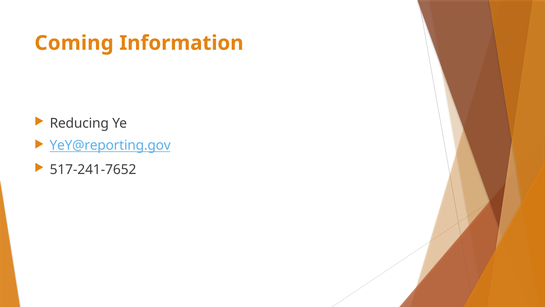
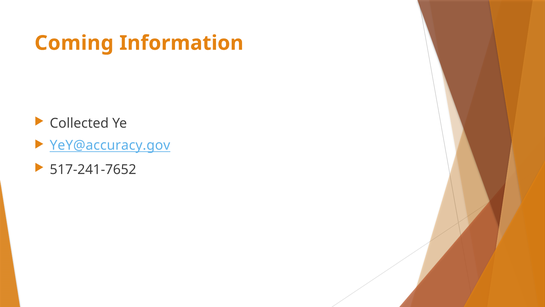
Reducing: Reducing -> Collected
YeY@reporting.gov: YeY@reporting.gov -> YeY@accuracy.gov
